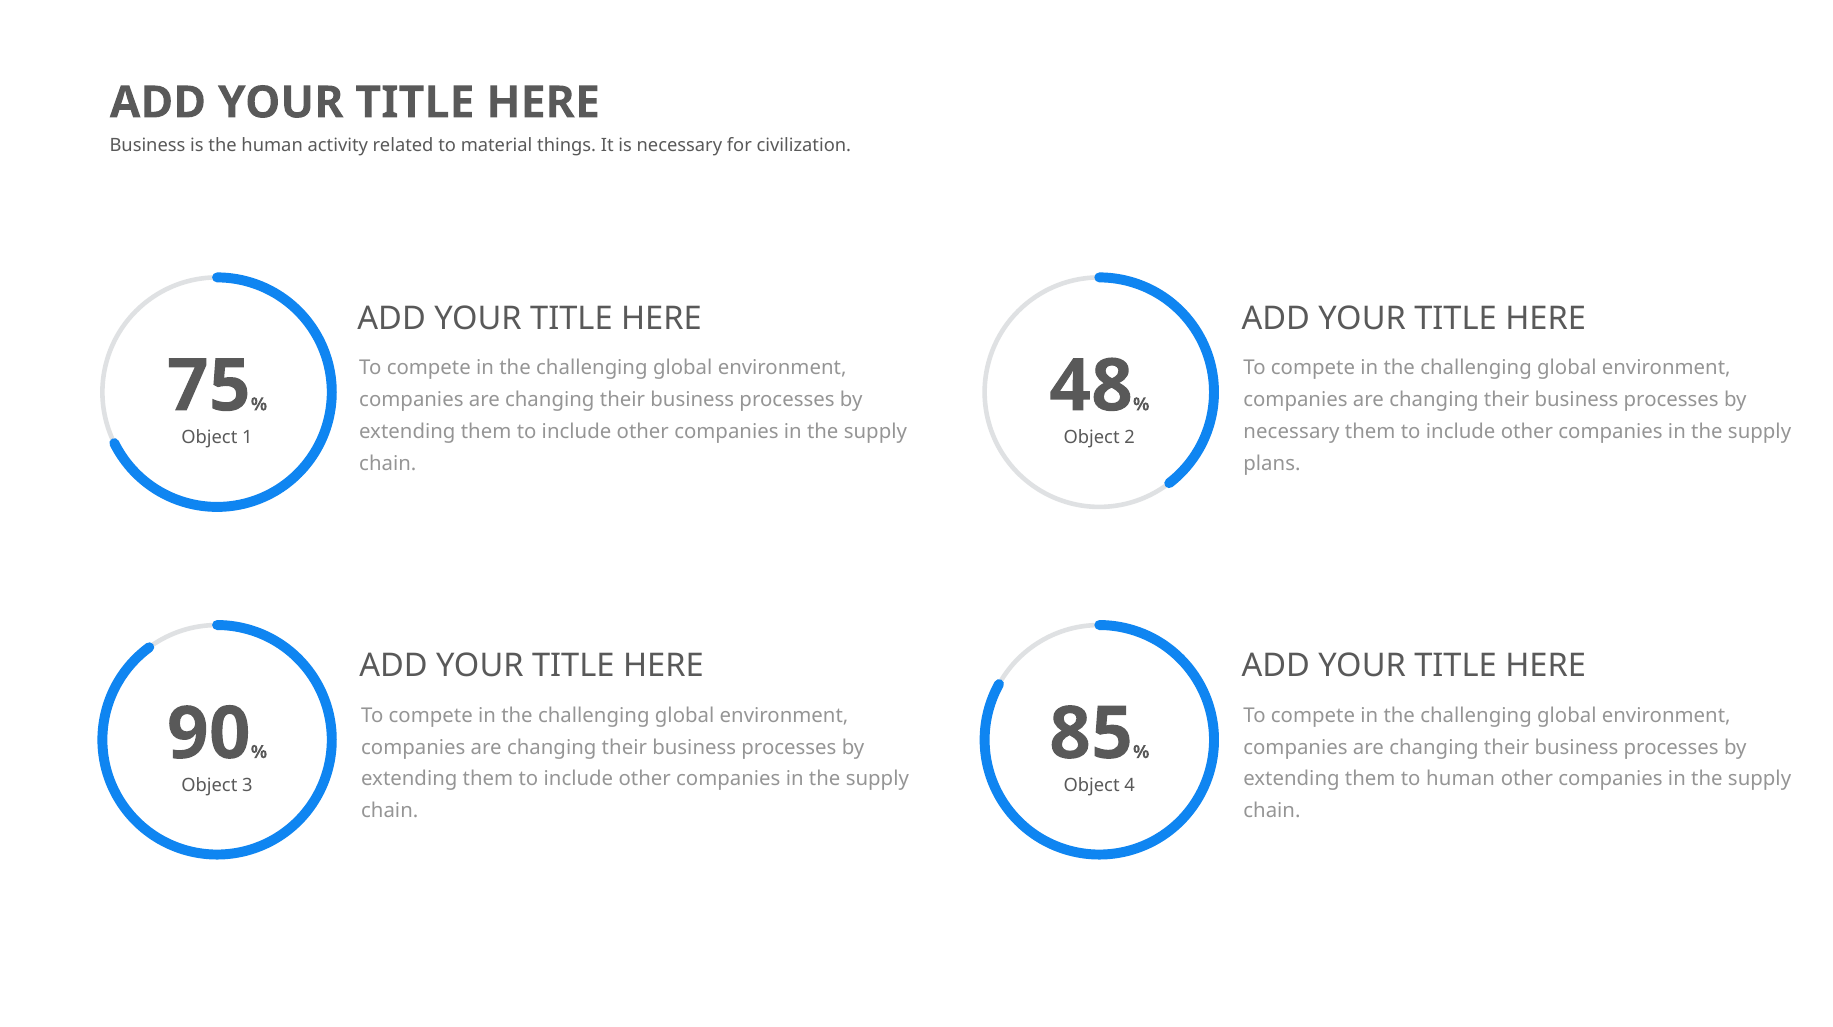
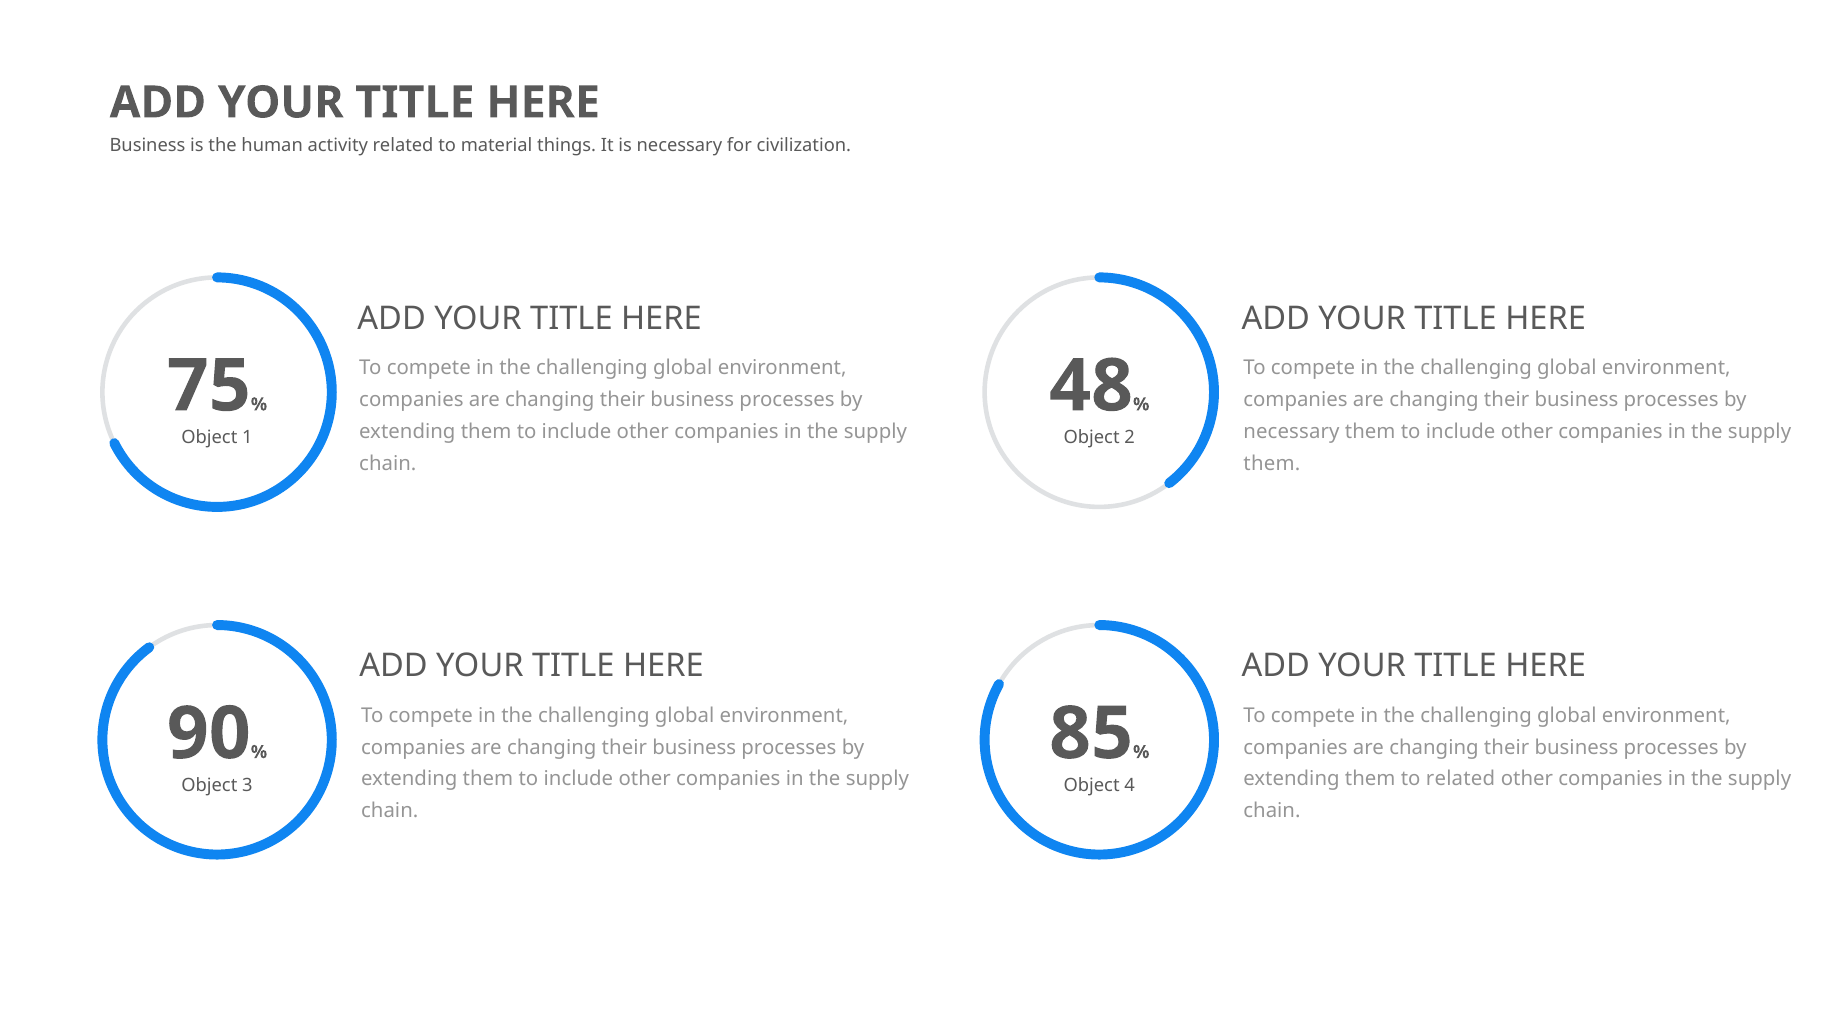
plans at (1272, 463): plans -> them
to human: human -> related
